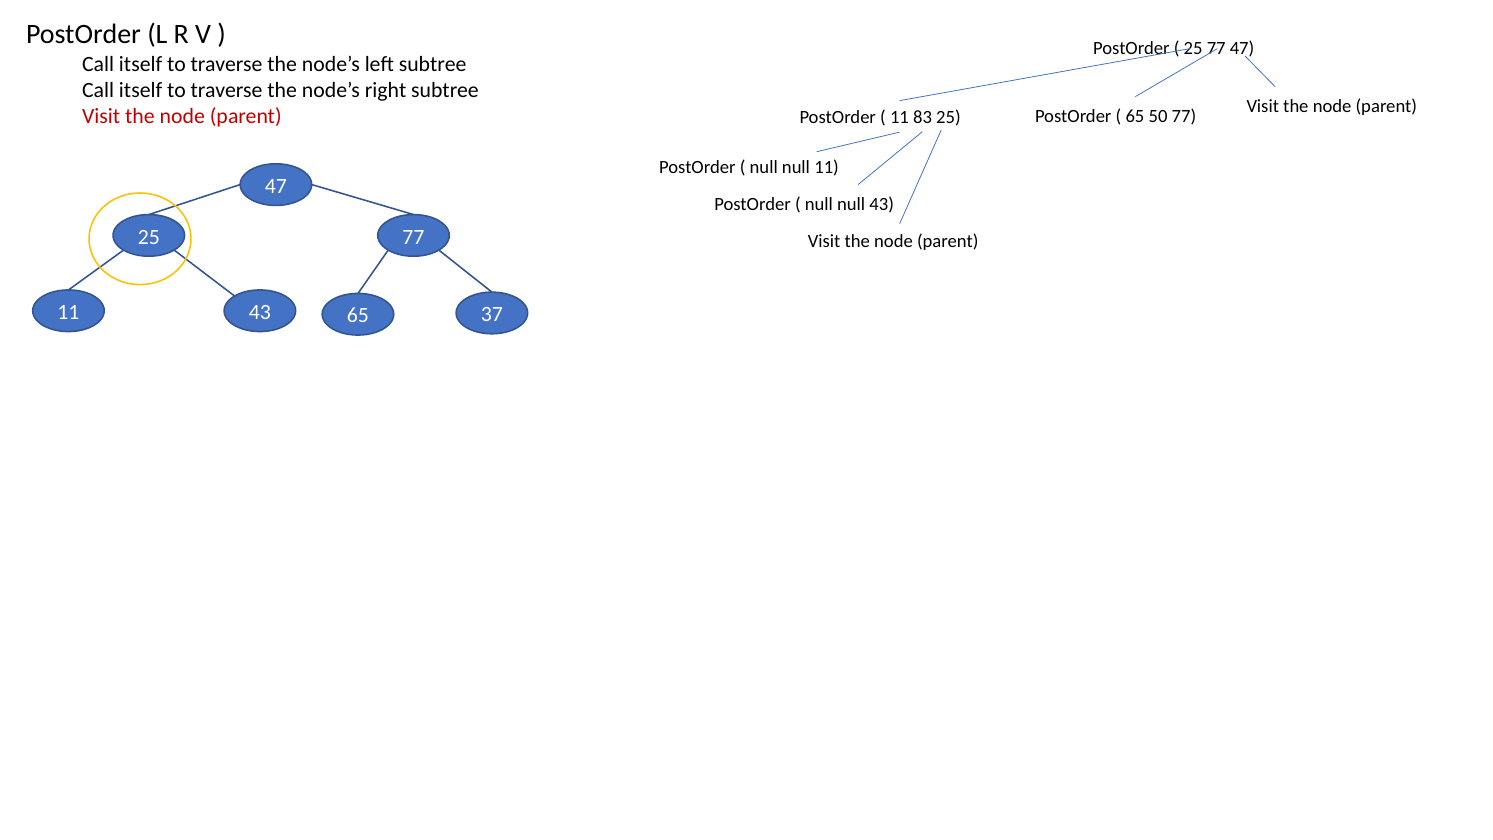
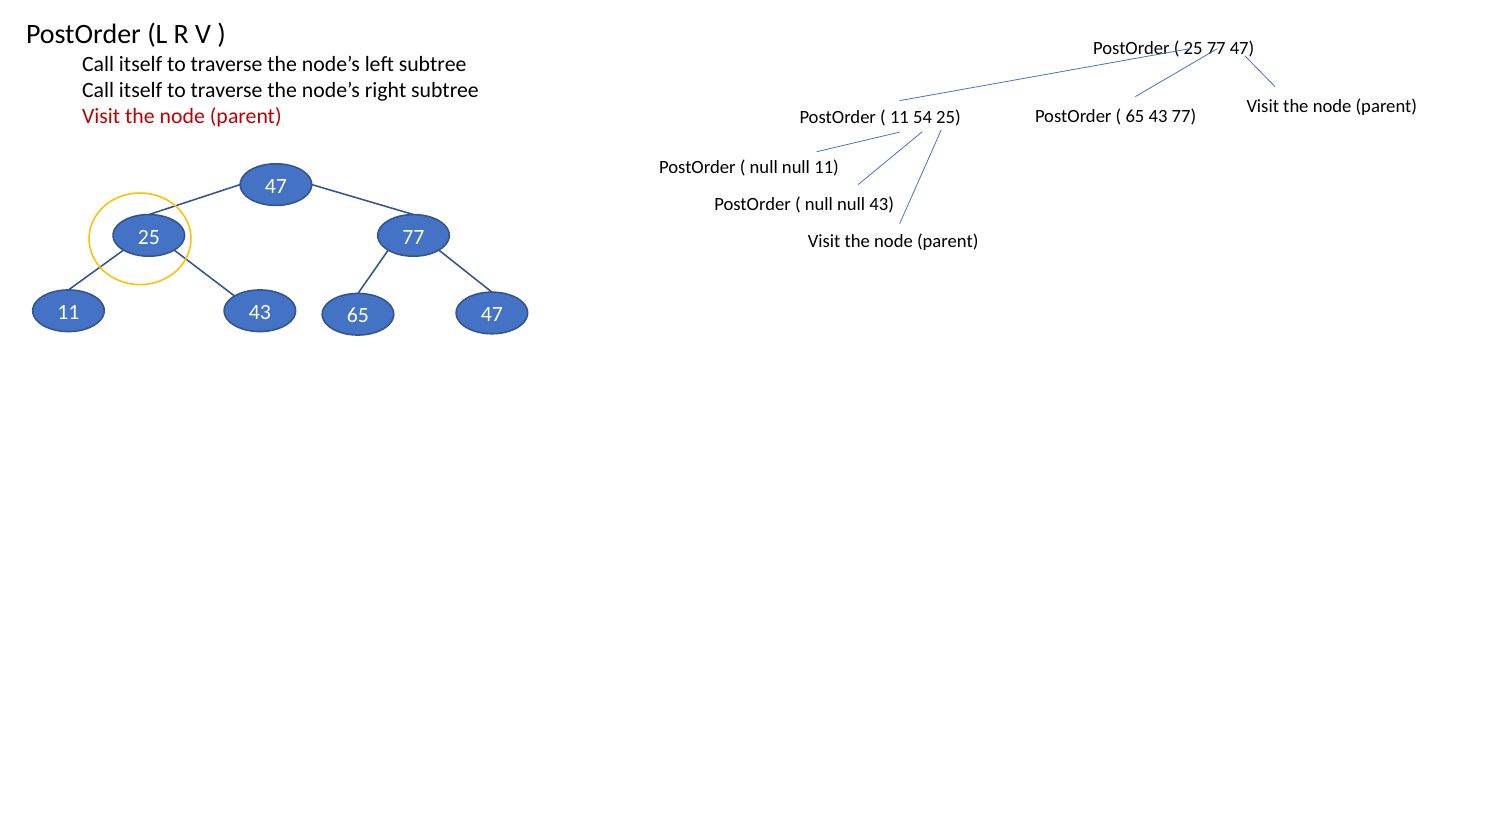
83: 83 -> 54
65 50: 50 -> 43
65 37: 37 -> 47
